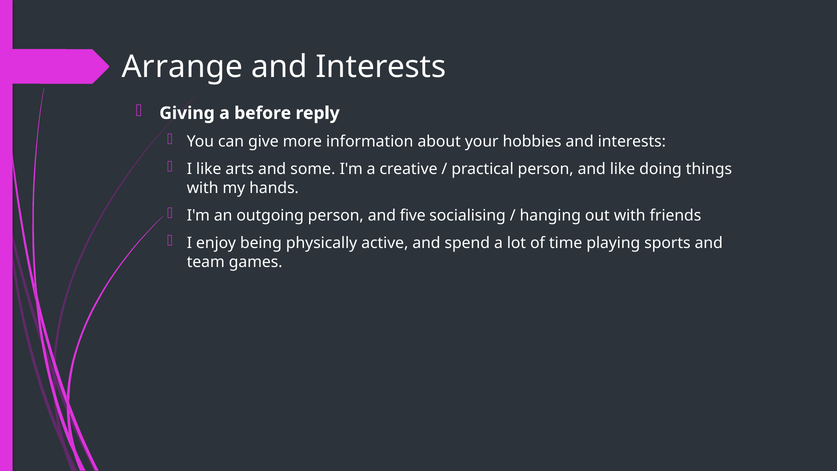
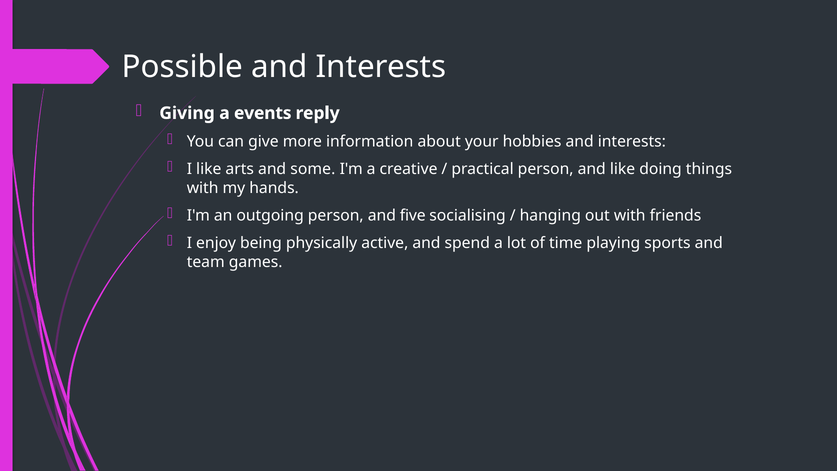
Arrange: Arrange -> Possible
before: before -> events
